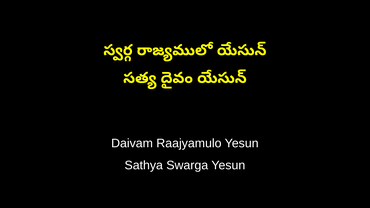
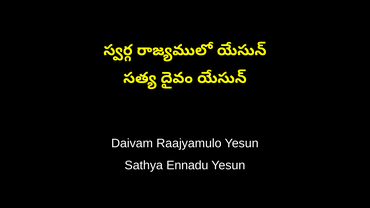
Swarga: Swarga -> Ennadu
